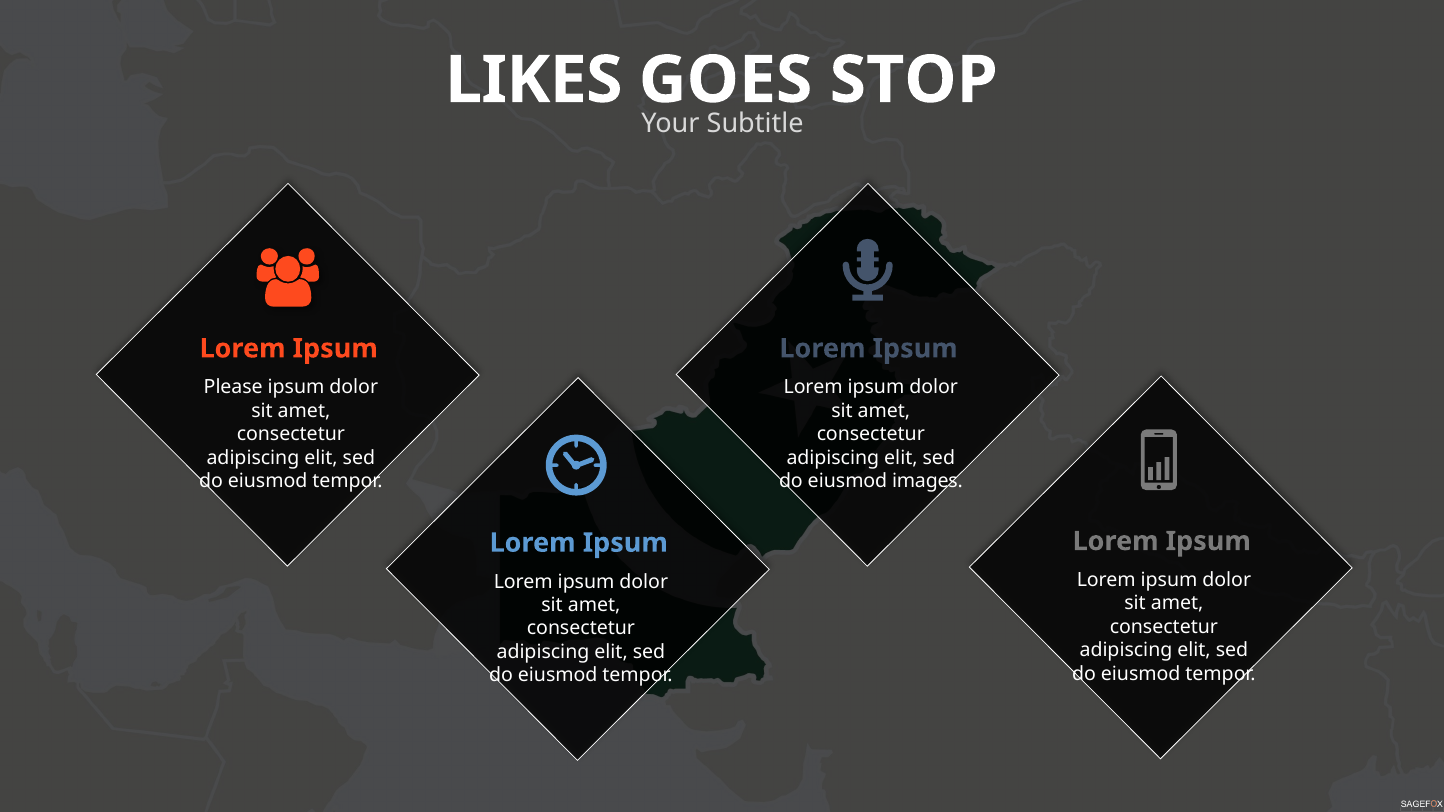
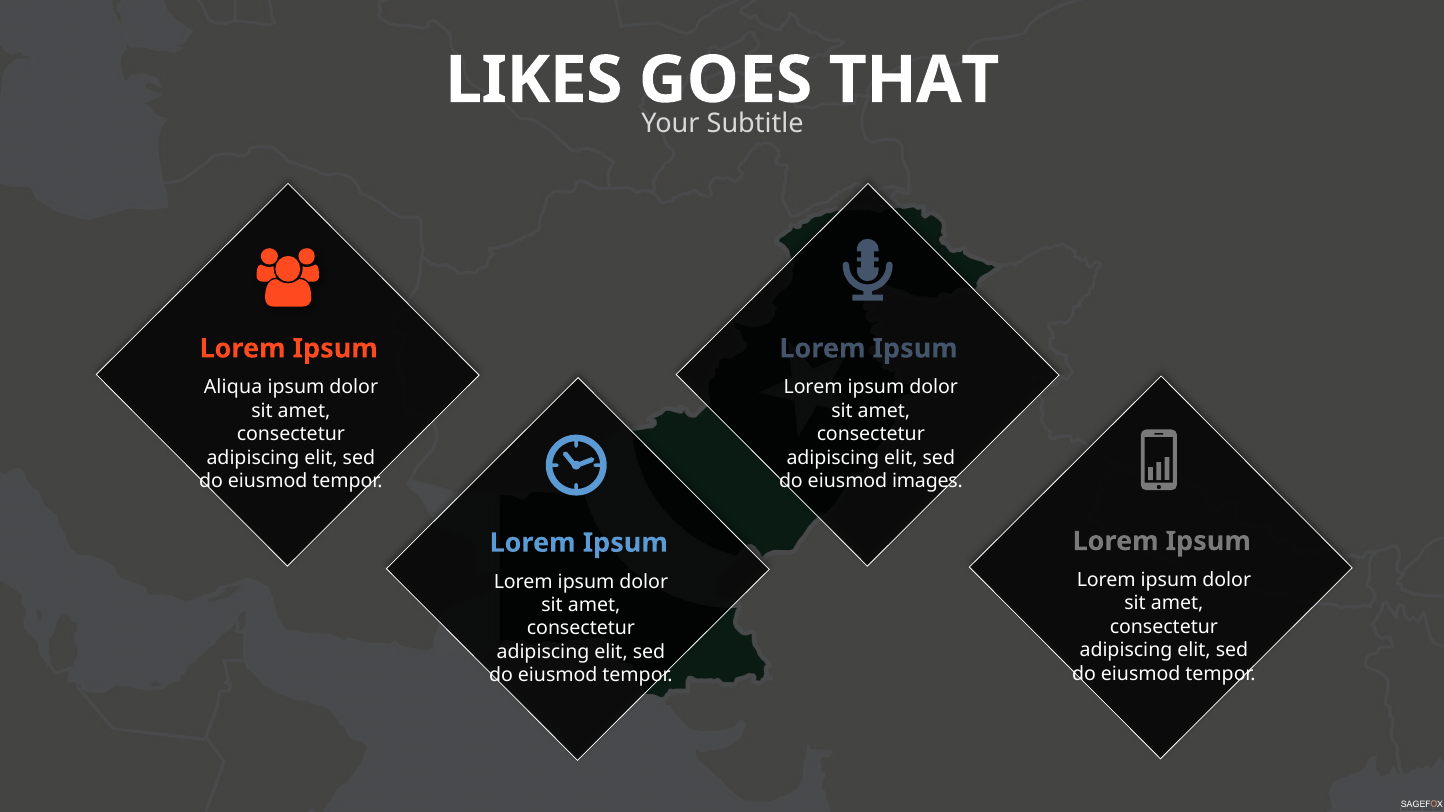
STOP: STOP -> THAT
Please: Please -> Aliqua
